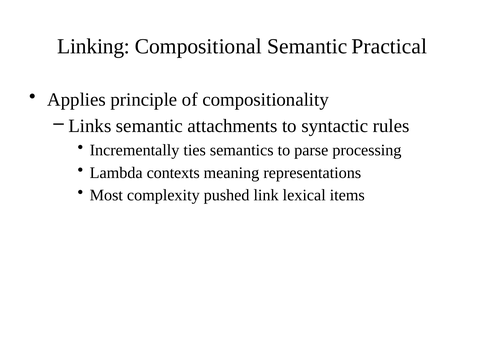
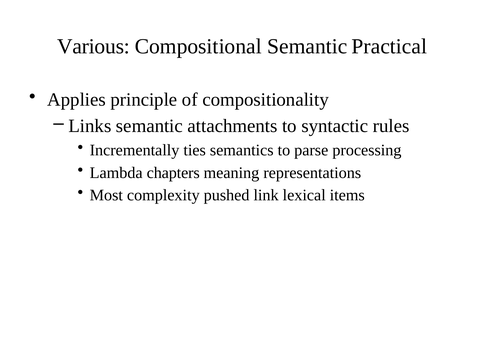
Linking: Linking -> Various
contexts: contexts -> chapters
